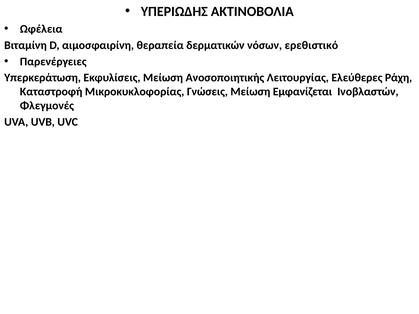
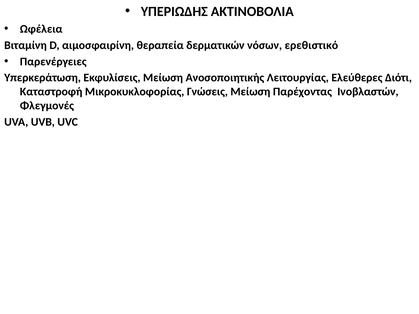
Ράχη: Ράχη -> Διότι
Εμφανίζεται: Εμφανίζεται -> Παρέχοντας
